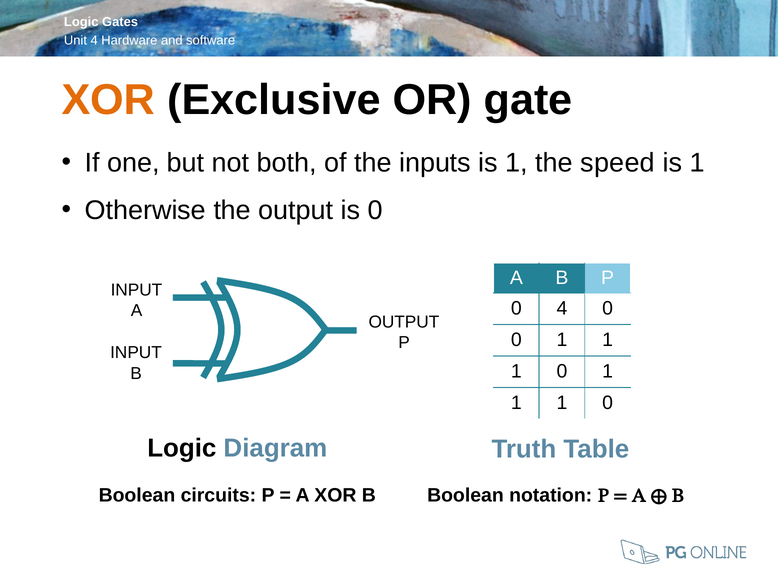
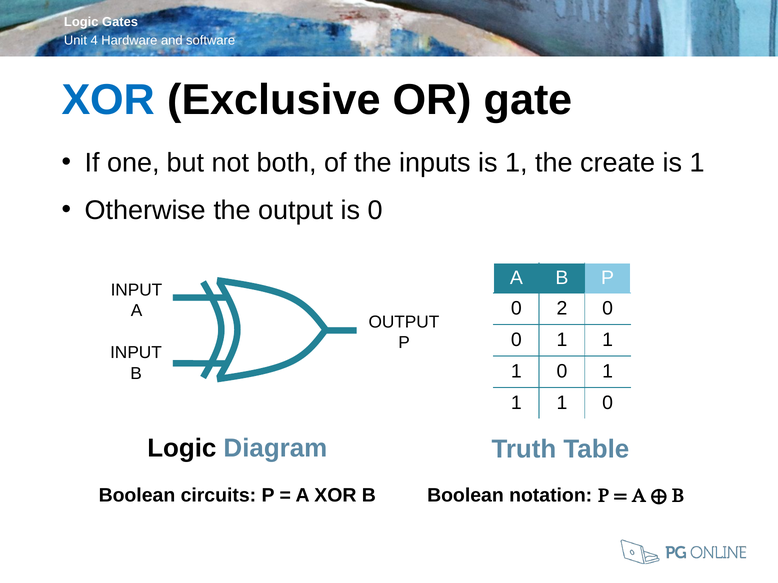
XOR at (108, 100) colour: orange -> blue
speed: speed -> create
0 4: 4 -> 2
